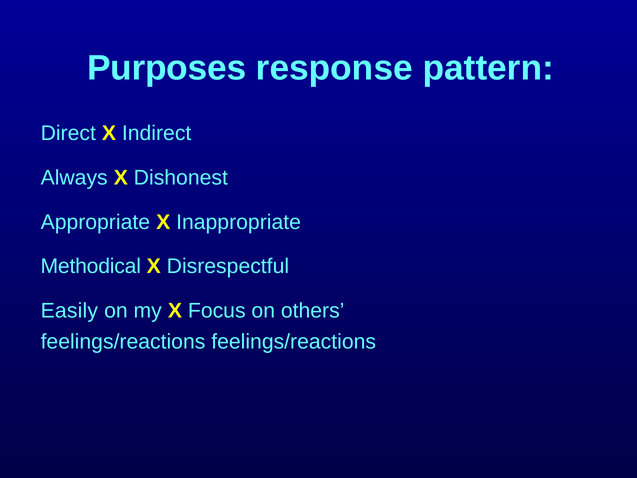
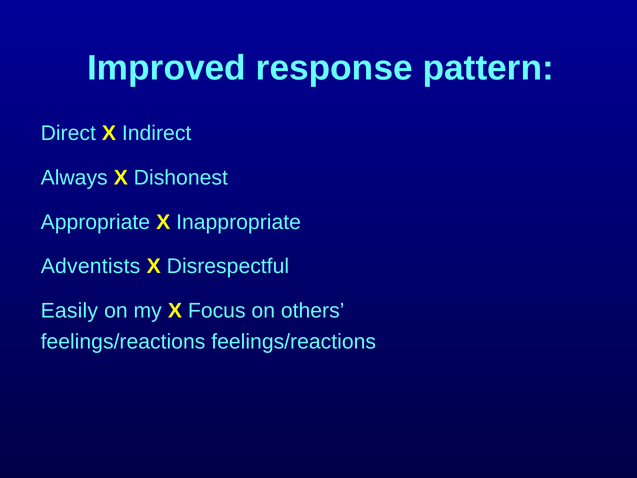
Purposes: Purposes -> Improved
Methodical: Methodical -> Adventists
